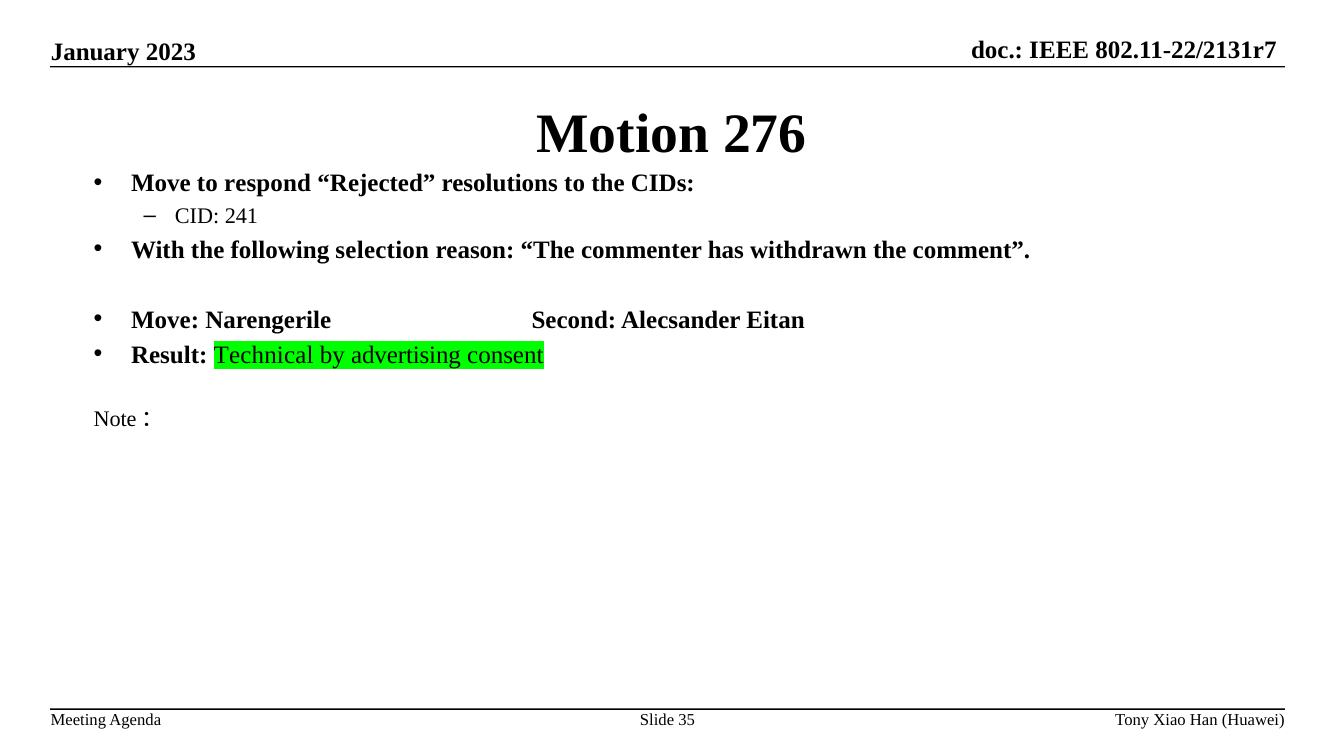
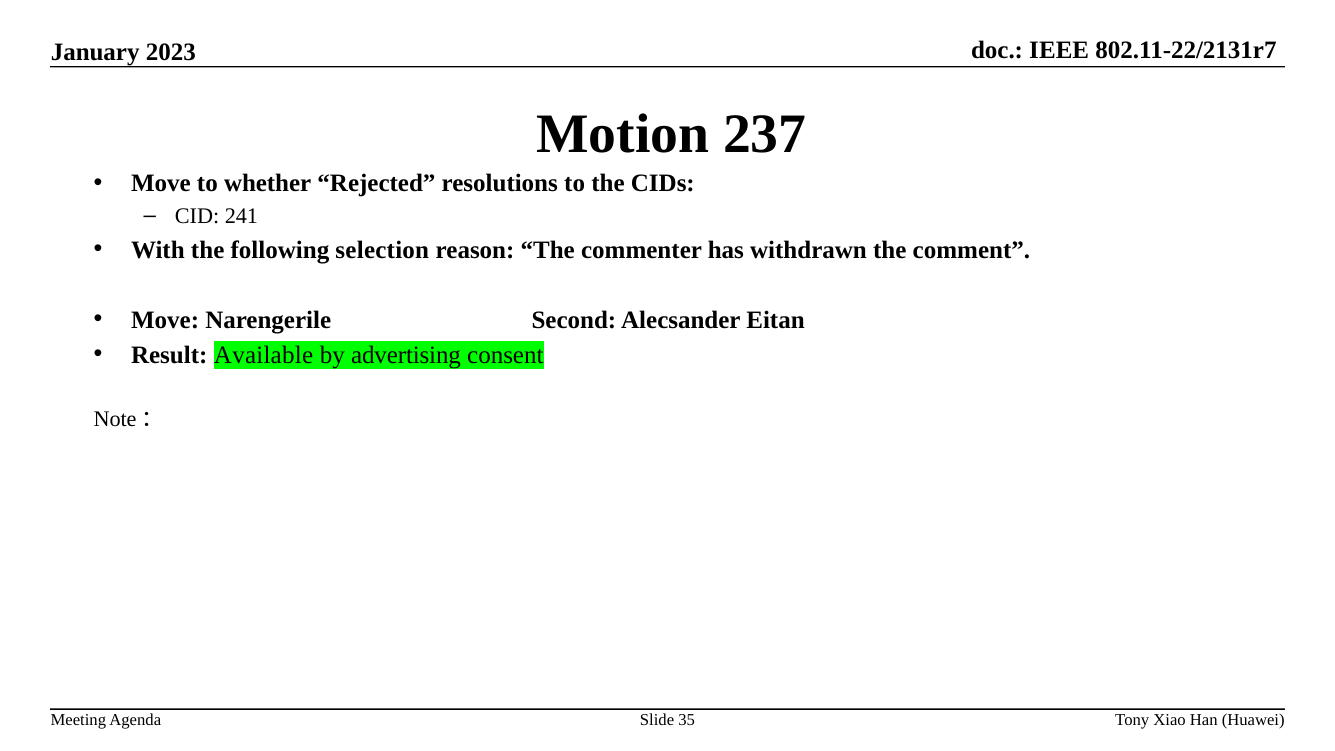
276: 276 -> 237
respond: respond -> whether
Technical: Technical -> Available
